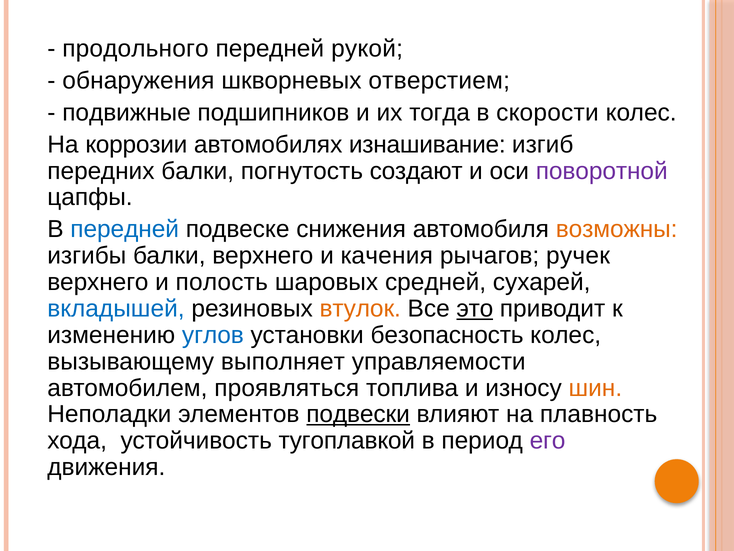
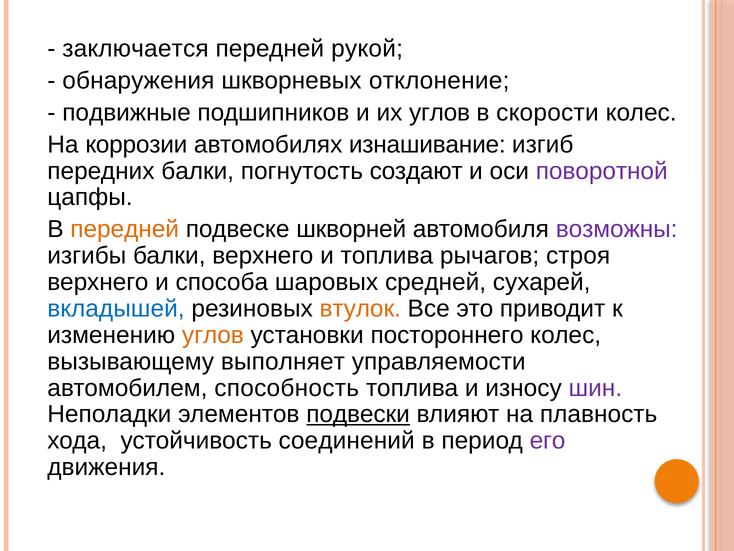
продольного: продольного -> заключается
отверстием: отверстием -> отклонение
их тогда: тогда -> углов
передней at (125, 229) colour: blue -> orange
снижения: снижения -> шкворней
возможны colour: orange -> purple
и качения: качения -> топлива
ручек: ручек -> строя
полость: полость -> способа
это underline: present -> none
углов at (213, 335) colour: blue -> orange
безопасность: безопасность -> постороннего
проявляться: проявляться -> способность
шин colour: orange -> purple
тугоплавкой: тугоплавкой -> соединений
